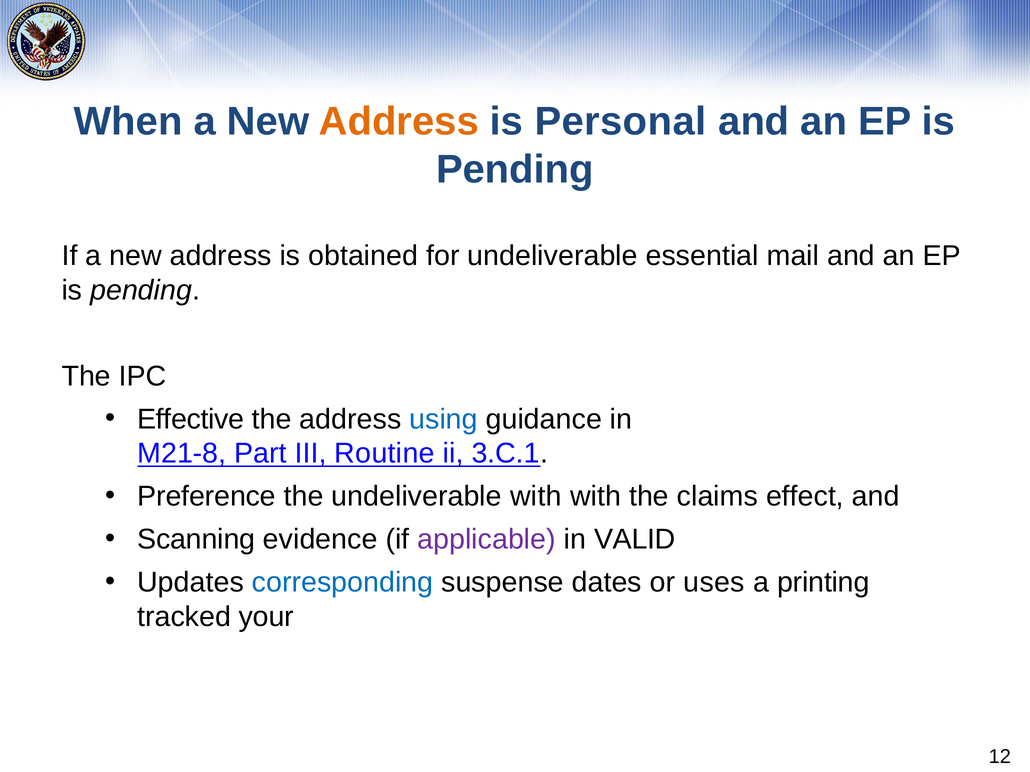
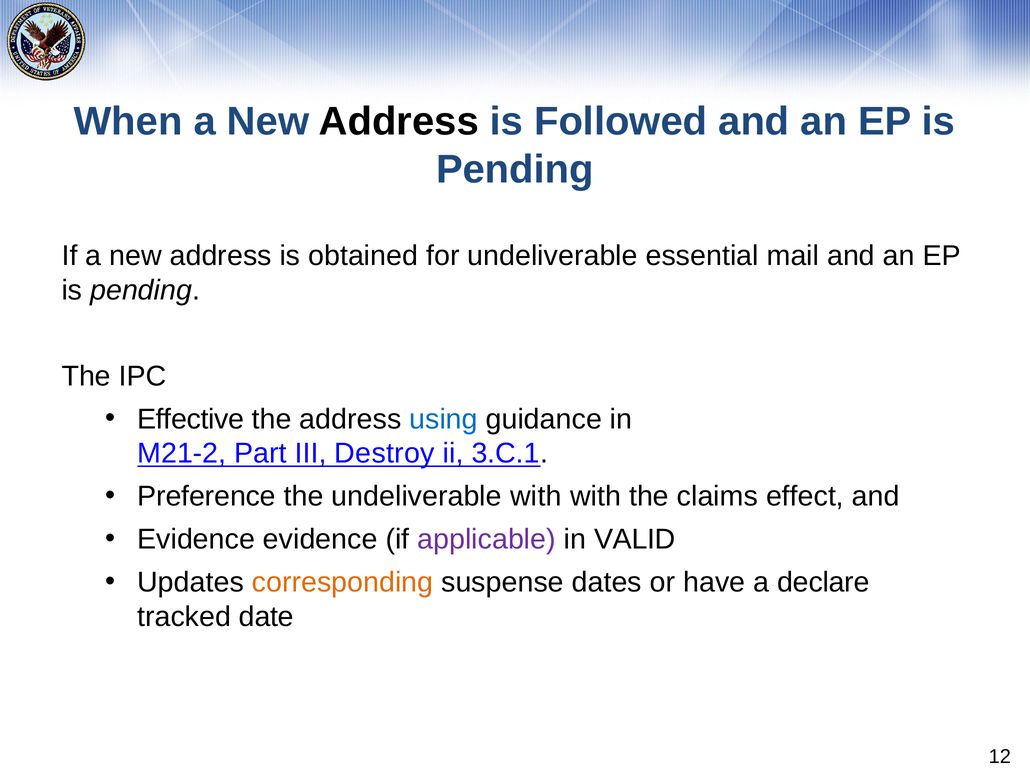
Address at (399, 121) colour: orange -> black
Personal: Personal -> Followed
M21-8: M21-8 -> M21-2
Routine: Routine -> Destroy
Scanning at (196, 540): Scanning -> Evidence
corresponding colour: blue -> orange
uses: uses -> have
printing: printing -> declare
your: your -> date
